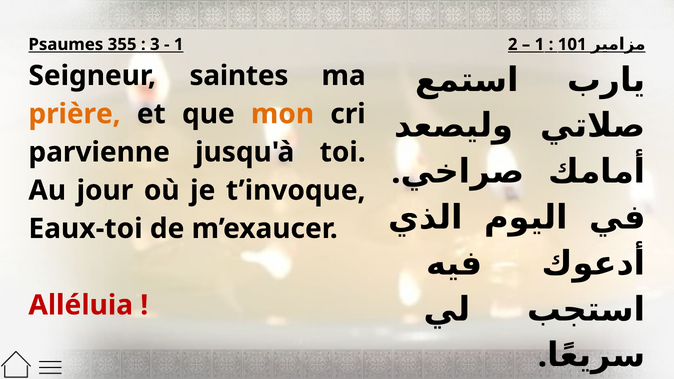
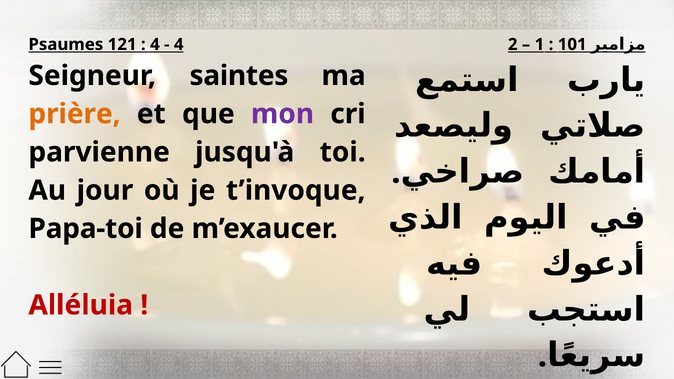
355: 355 -> 121
3 at (155, 44): 3 -> 4
1 at (179, 44): 1 -> 4
mon colour: orange -> purple
Eaux-toi: Eaux-toi -> Papa-toi
